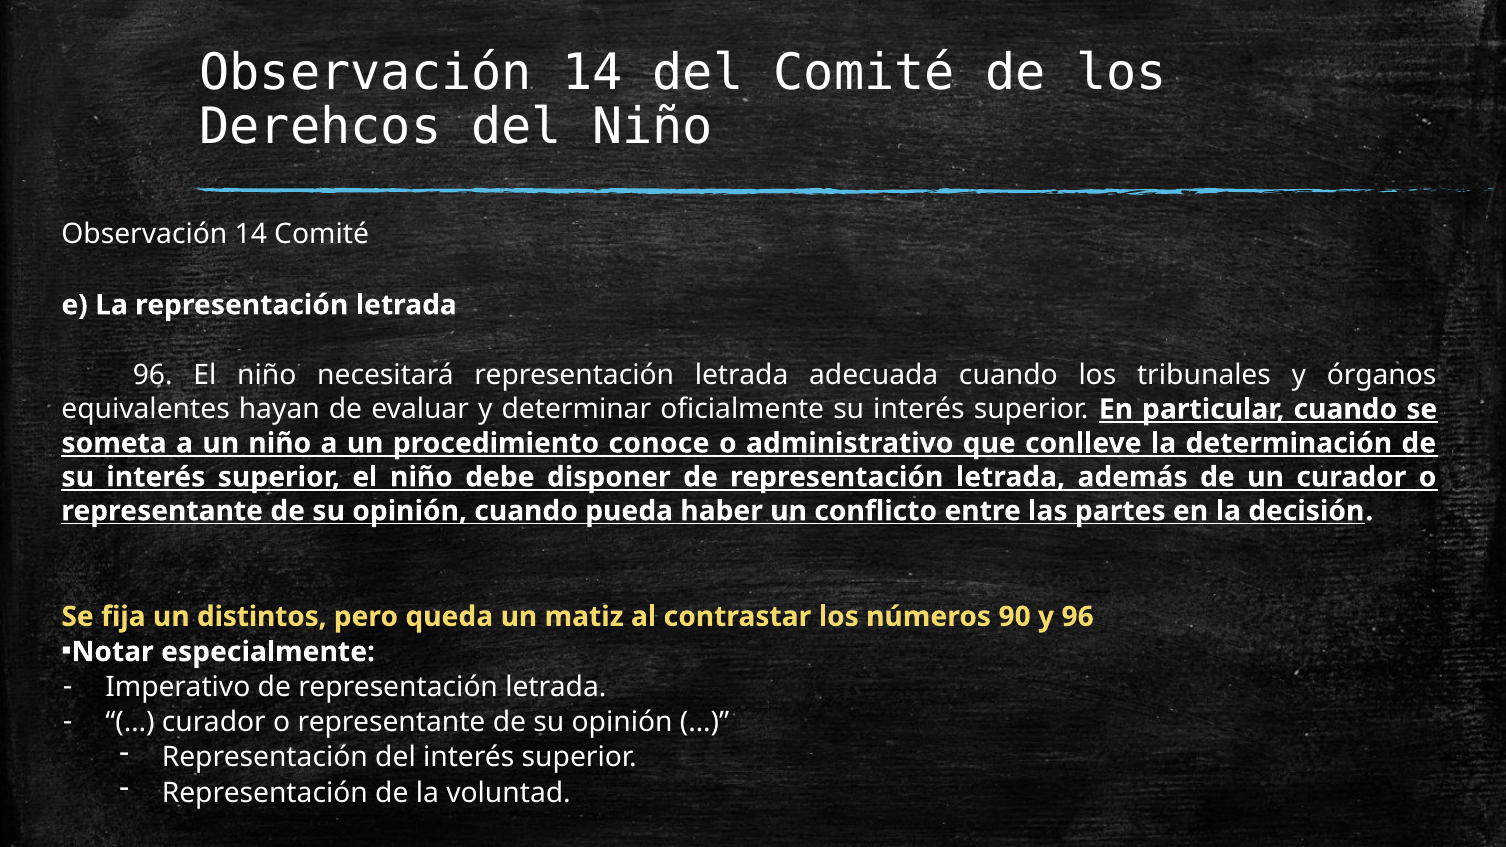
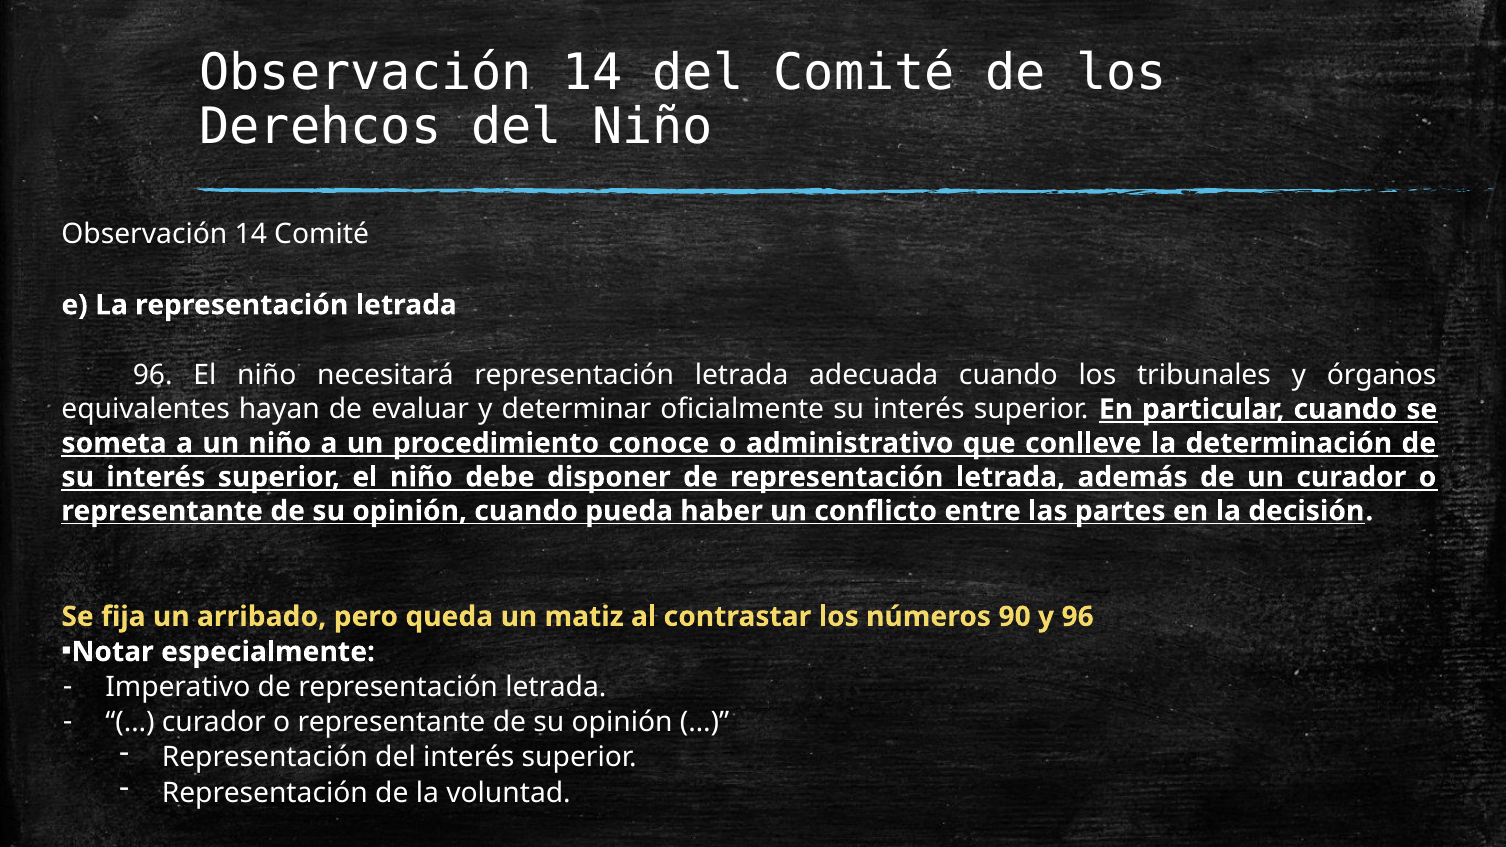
distintos: distintos -> arribado
